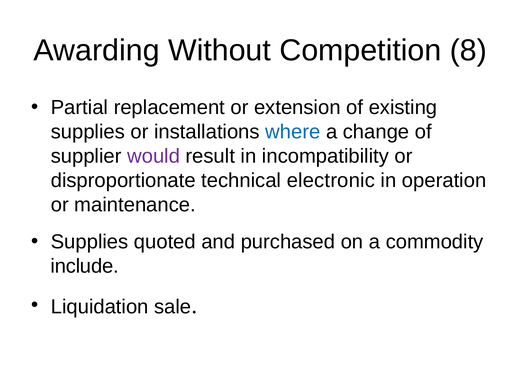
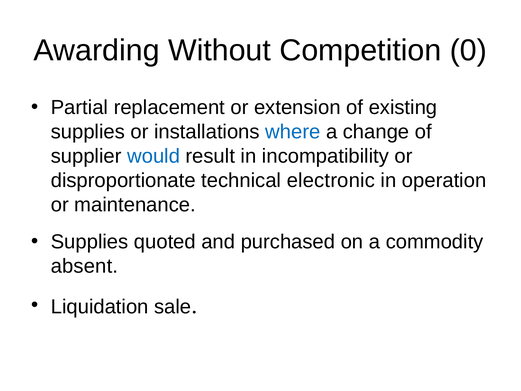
8: 8 -> 0
would colour: purple -> blue
include: include -> absent
